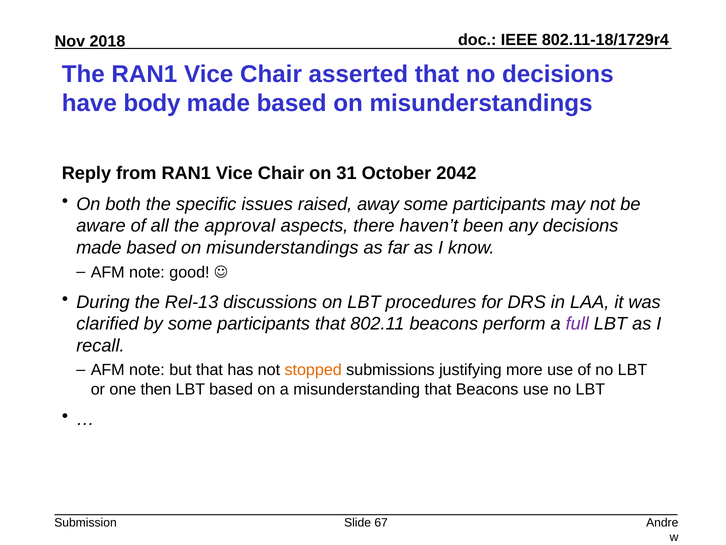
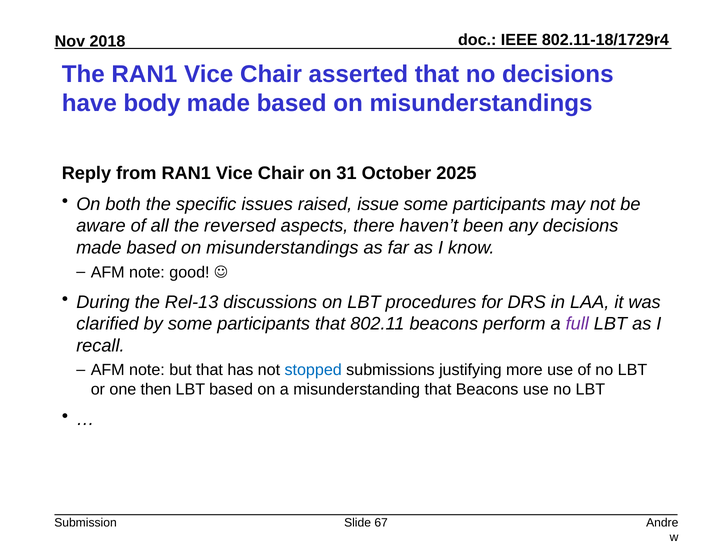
2042: 2042 -> 2025
away: away -> issue
approval: approval -> reversed
stopped colour: orange -> blue
